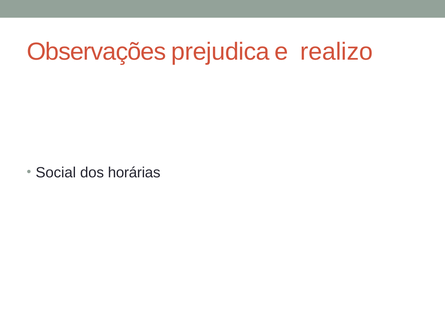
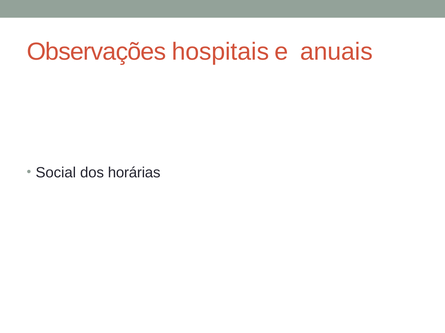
prejudica: prejudica -> hospitais
realizo: realizo -> anuais
